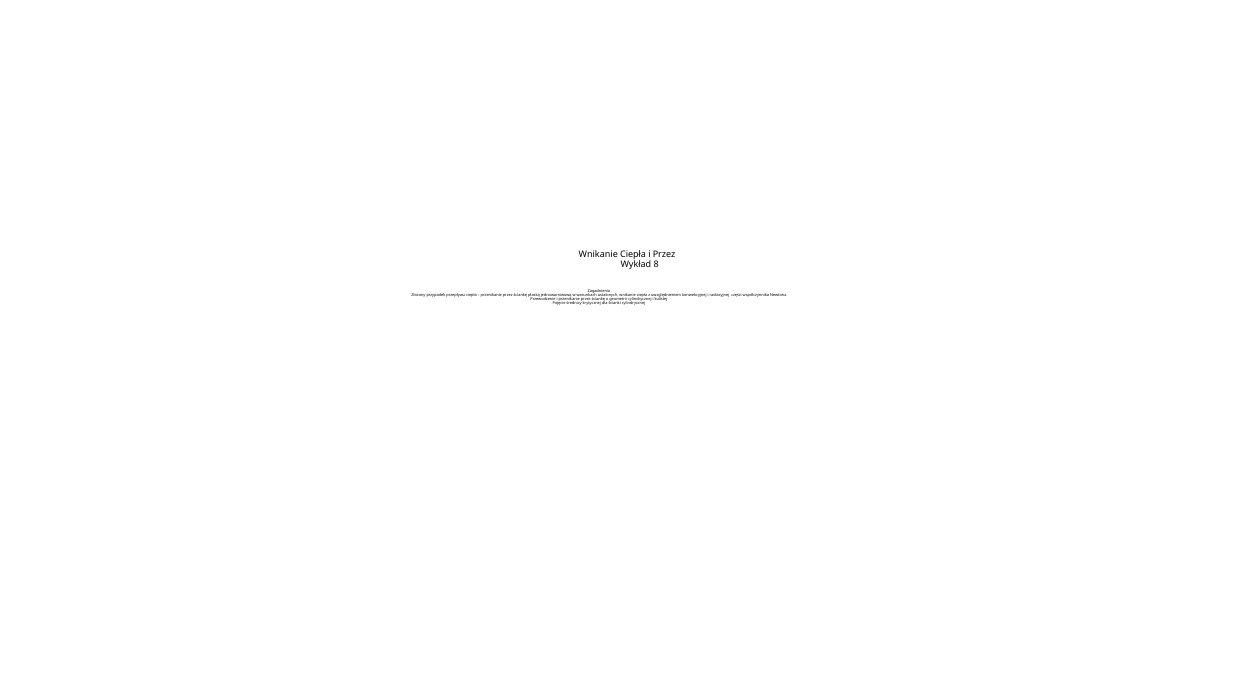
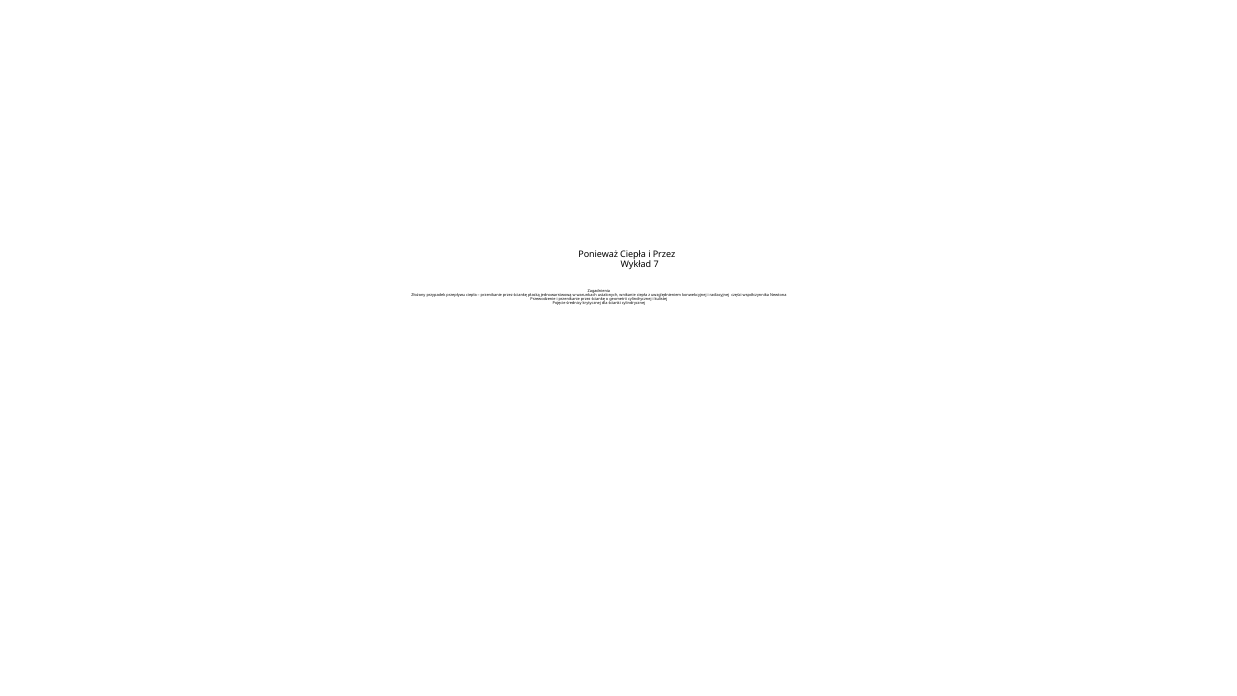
Wnikanie at (598, 255): Wnikanie -> Ponieważ
8: 8 -> 7
